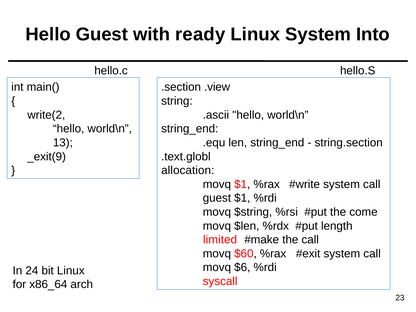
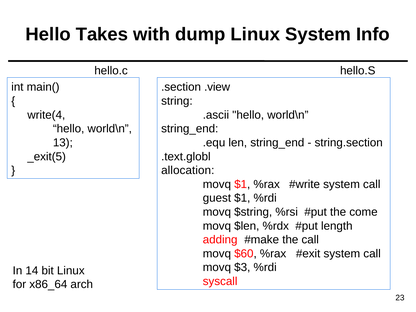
Hello Guest: Guest -> Takes
ready: ready -> dump
Into: Into -> Info
write(2: write(2 -> write(4
_exit(9: _exit(9 -> _exit(5
limited: limited -> adding
$6: $6 -> $3
24: 24 -> 14
